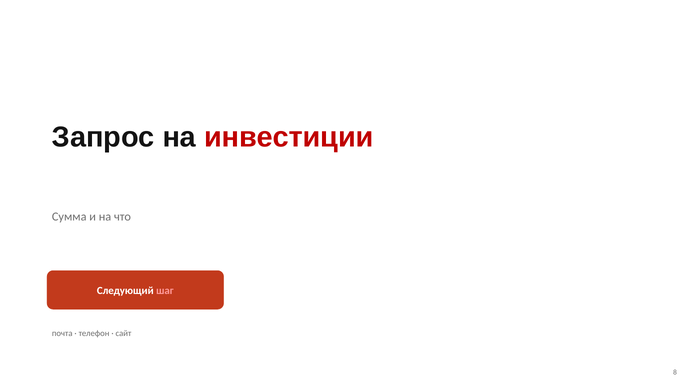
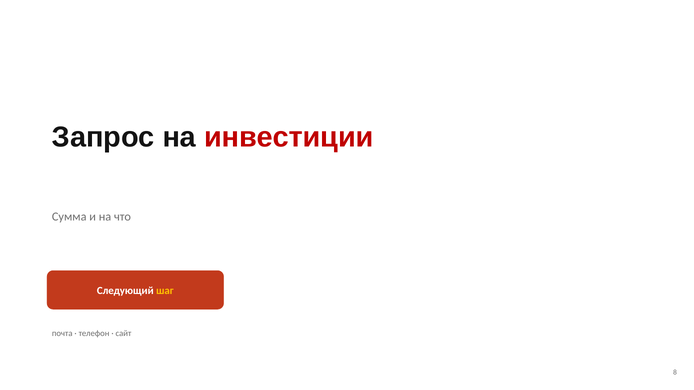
шаг colour: pink -> yellow
